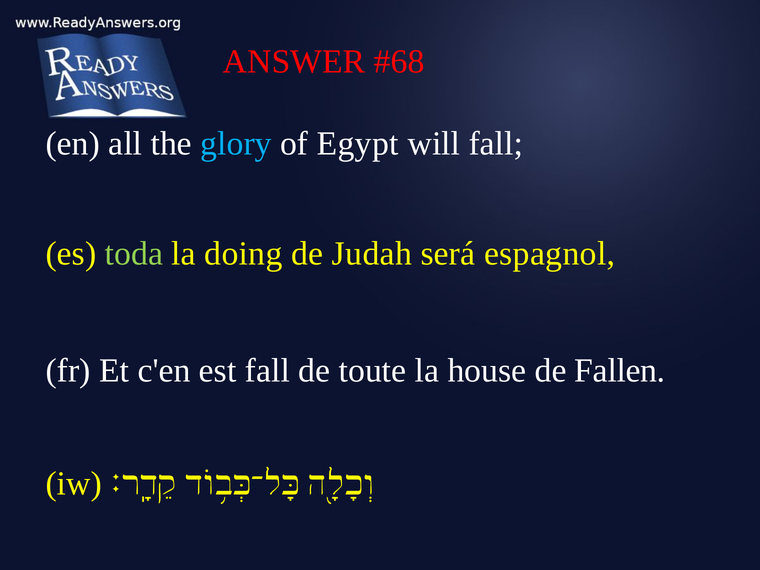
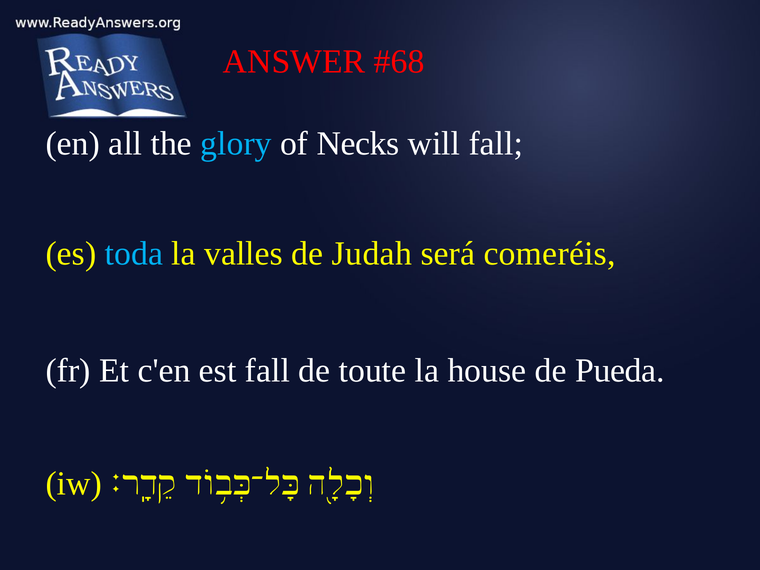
Egypt: Egypt -> Necks
toda colour: light green -> light blue
doing: doing -> valles
espagnol: espagnol -> comeréis
Fallen: Fallen -> Pueda
